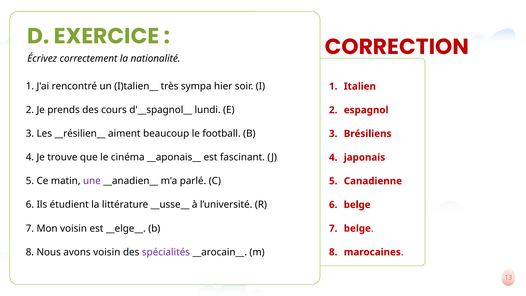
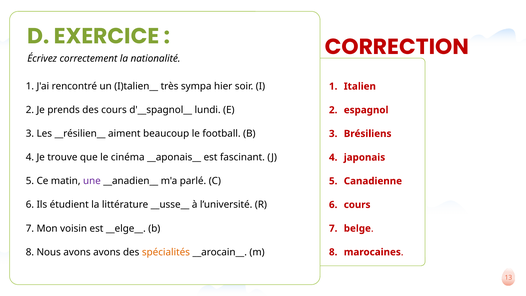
6 belge: belge -> cours
avons voisin: voisin -> avons
spécialités colour: purple -> orange
